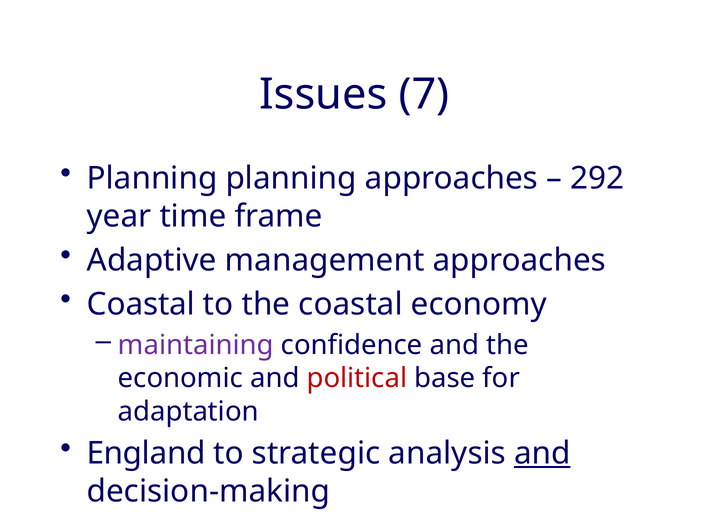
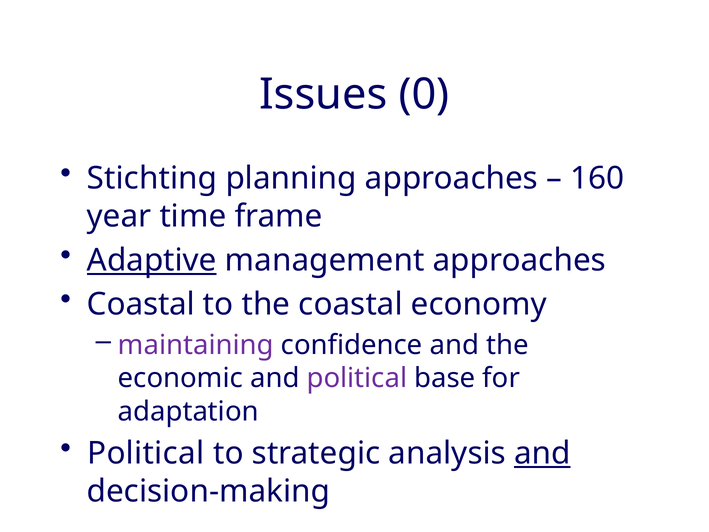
7: 7 -> 0
Planning at (152, 178): Planning -> Stichting
292: 292 -> 160
Adaptive underline: none -> present
political at (357, 378) colour: red -> purple
England at (146, 453): England -> Political
